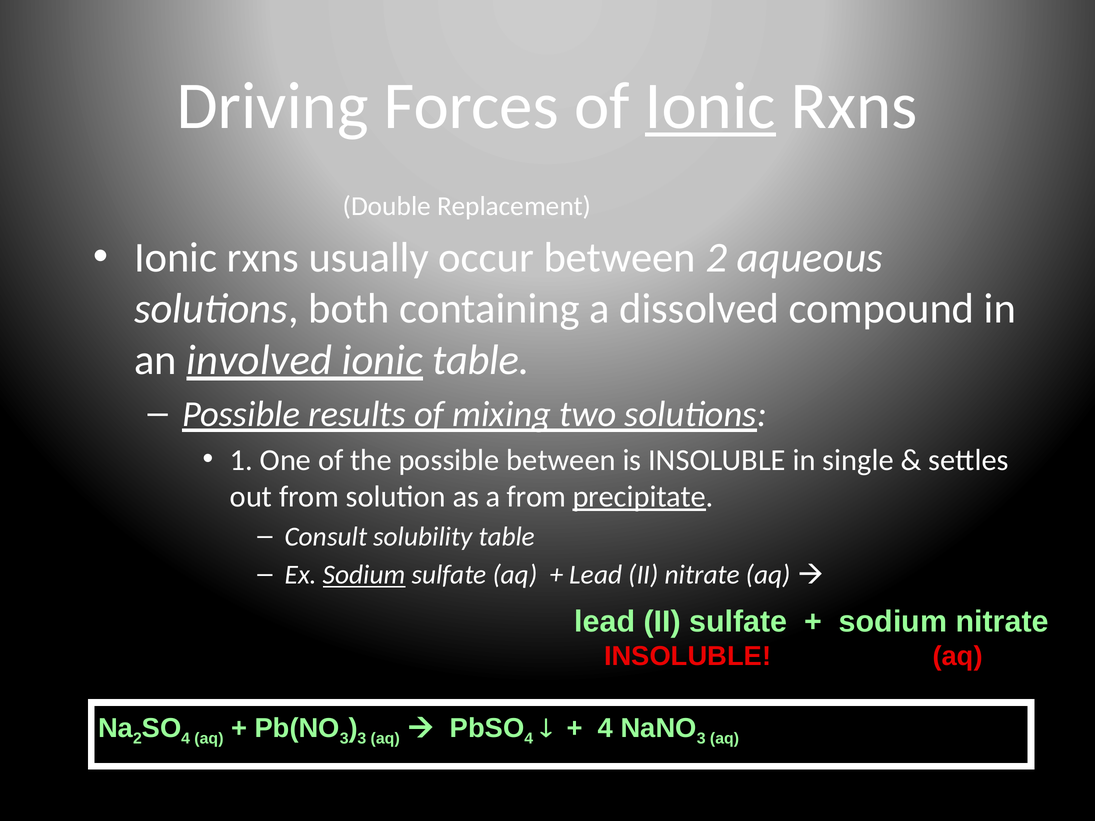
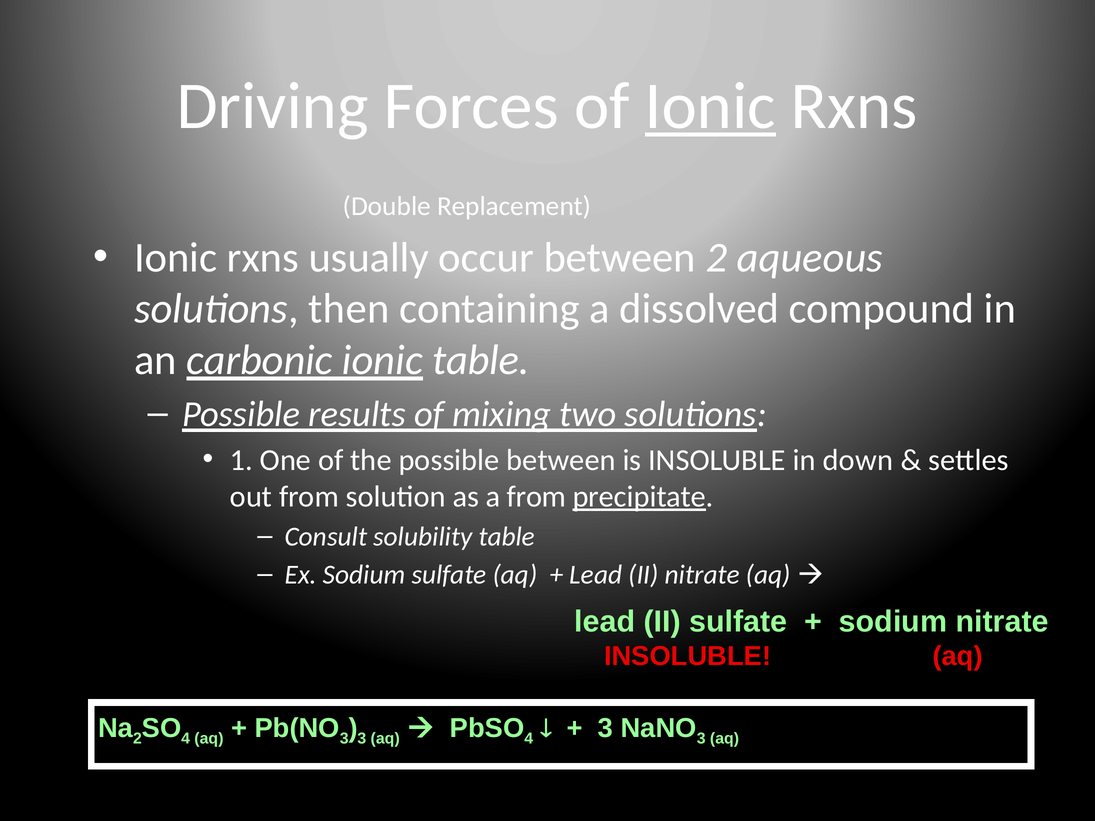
both: both -> then
involved: involved -> carbonic
single: single -> down
Sodium at (364, 575) underline: present -> none
4 at (605, 728): 4 -> 3
